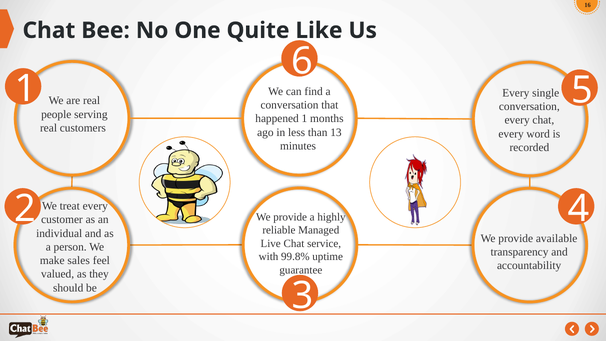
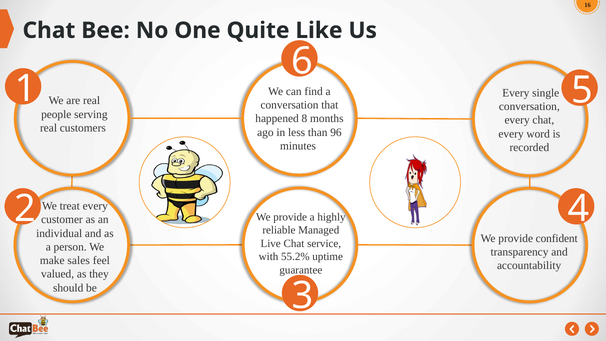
happened 1: 1 -> 8
13: 13 -> 96
available: available -> confident
99.8%: 99.8% -> 55.2%
